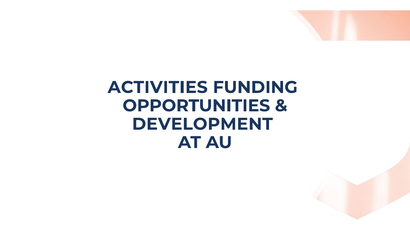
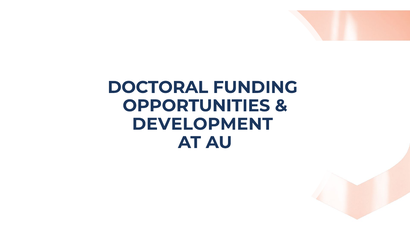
ACTIVITIES: ACTIVITIES -> DOCTORAL
